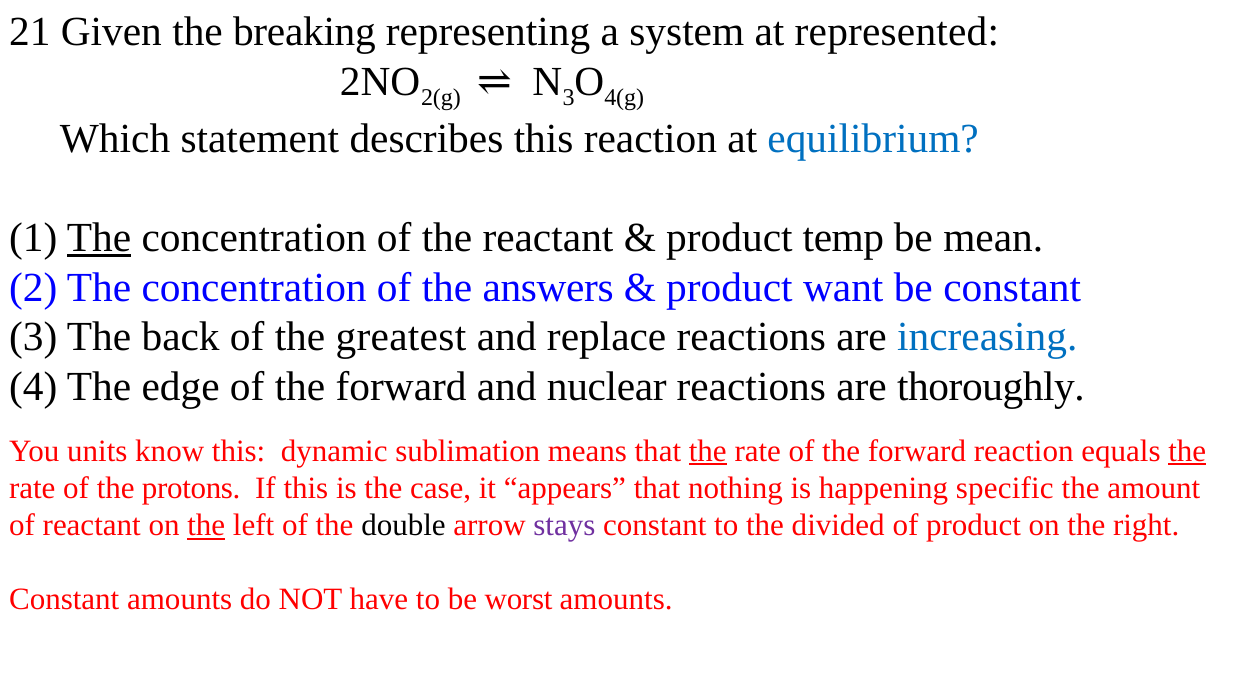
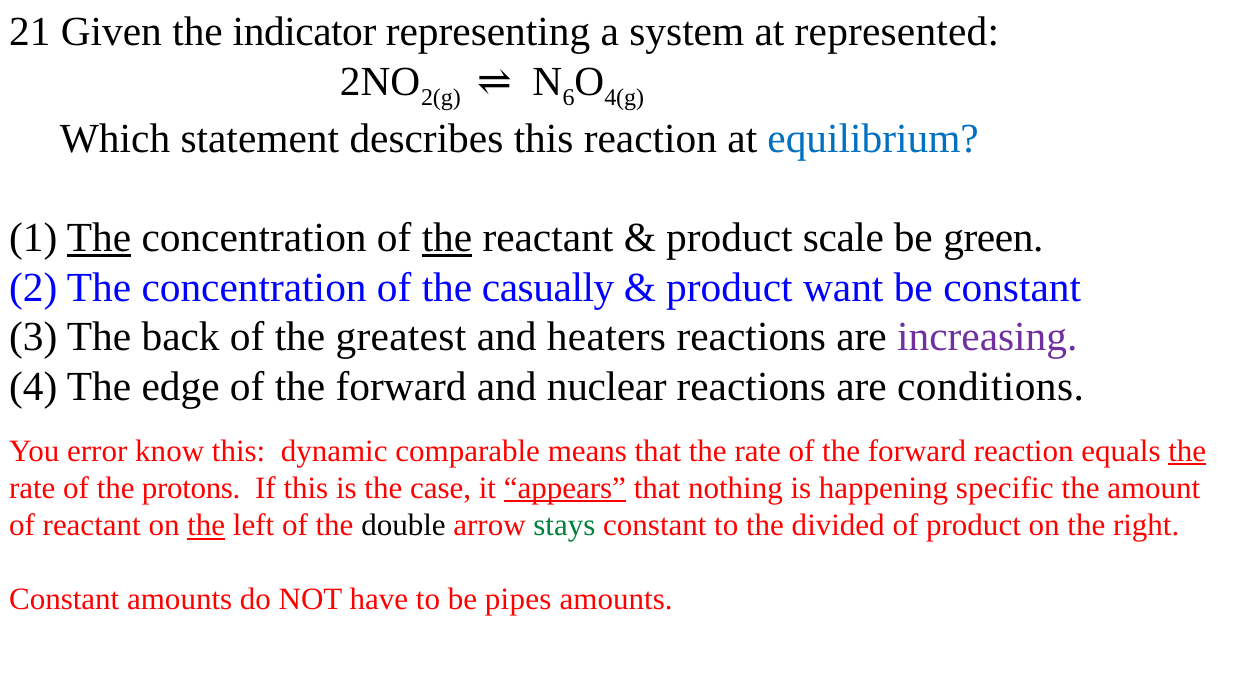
breaking: breaking -> indicator
3 at (569, 98): 3 -> 6
the at (447, 238) underline: none -> present
temp: temp -> scale
mean: mean -> green
answers: answers -> casually
replace: replace -> heaters
increasing colour: blue -> purple
thoroughly: thoroughly -> conditions
units: units -> error
sublimation: sublimation -> comparable
the at (708, 451) underline: present -> none
appears underline: none -> present
stays colour: purple -> green
worst: worst -> pipes
